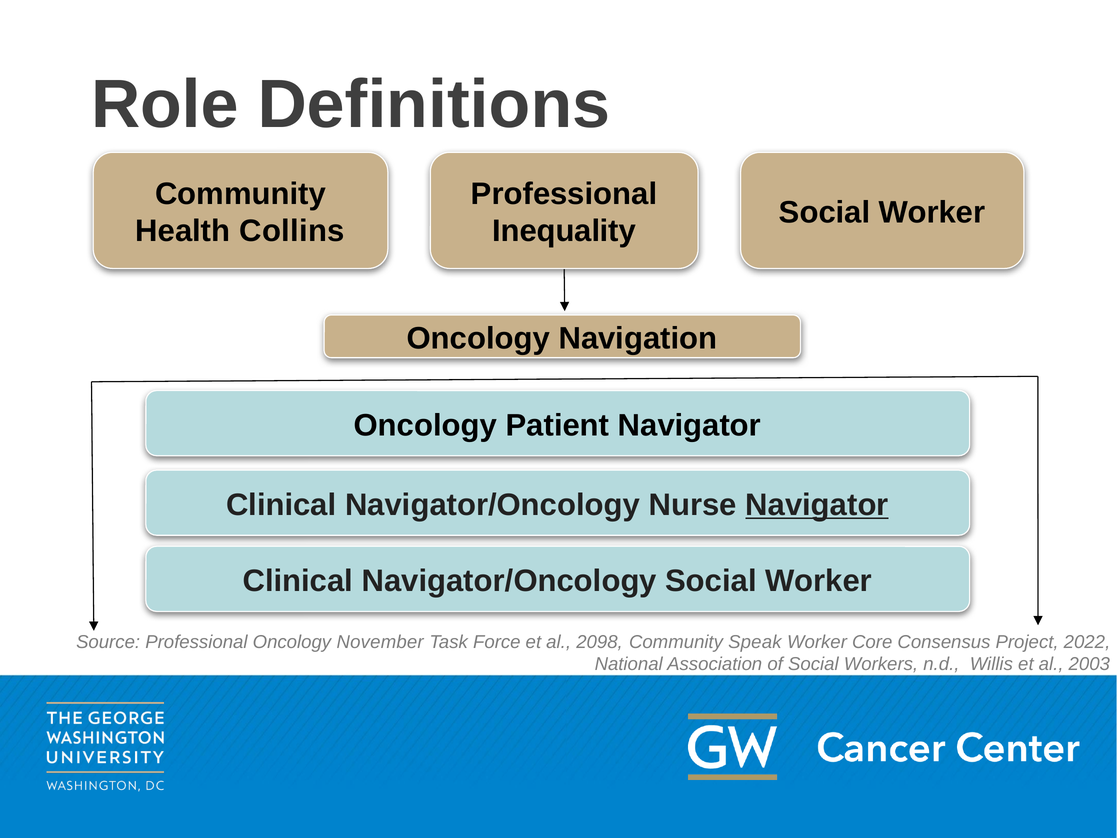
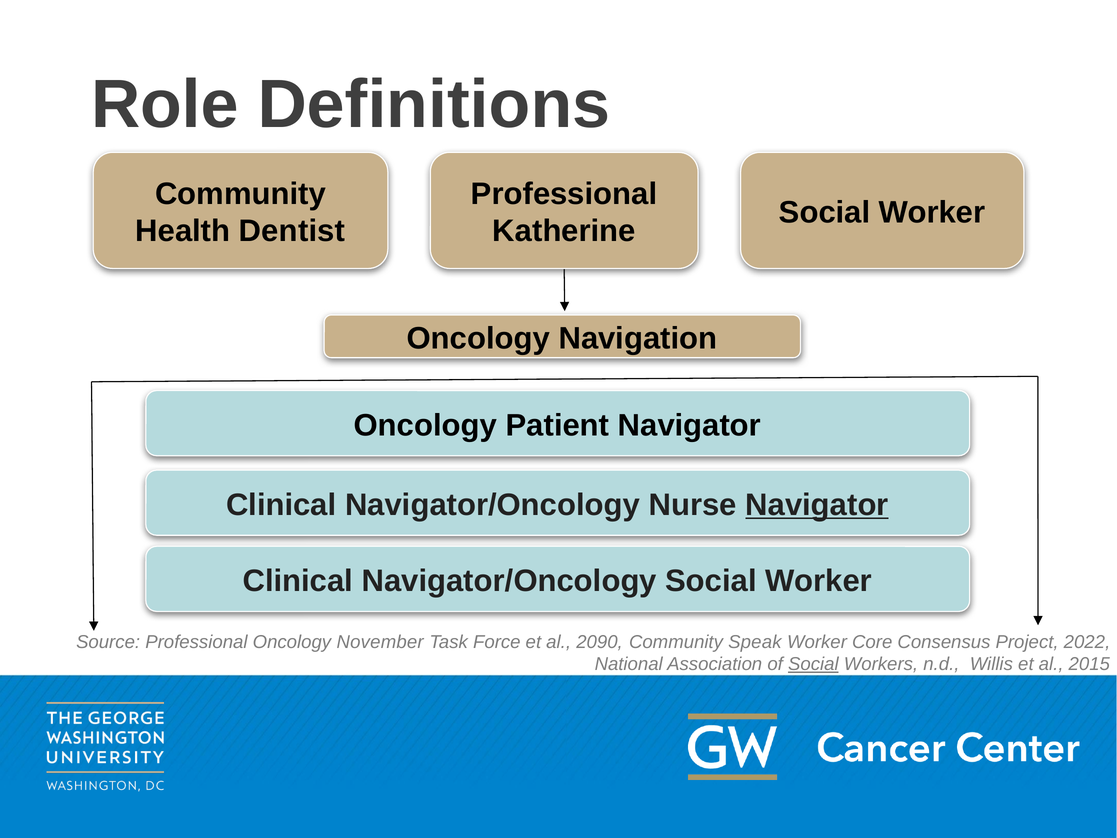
Collins: Collins -> Dentist
Inequality: Inequality -> Katherine
2098: 2098 -> 2090
Social at (813, 664) underline: none -> present
2003: 2003 -> 2015
